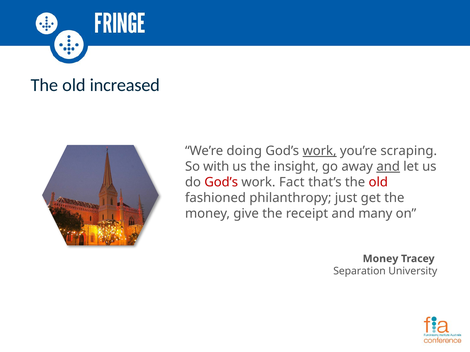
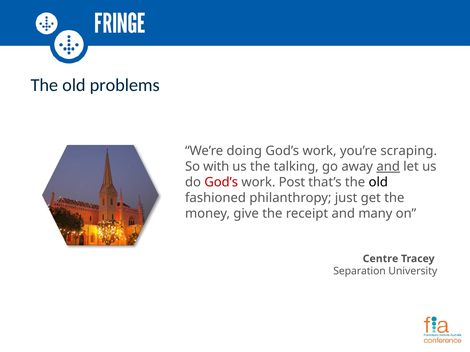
increased: increased -> problems
work at (320, 151) underline: present -> none
insight: insight -> talking
Fact: Fact -> Post
old at (378, 182) colour: red -> black
Money at (381, 259): Money -> Centre
